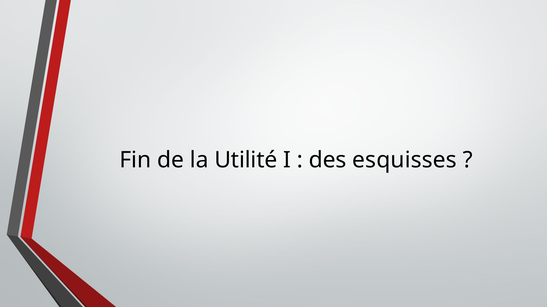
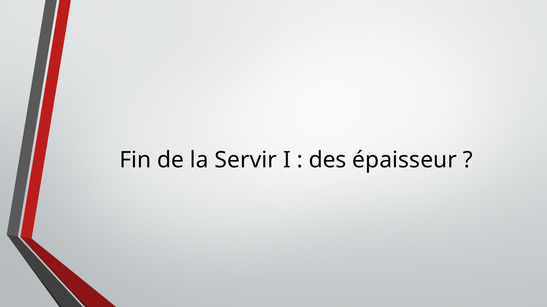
Utilité: Utilité -> Servir
esquisses: esquisses -> épaisseur
